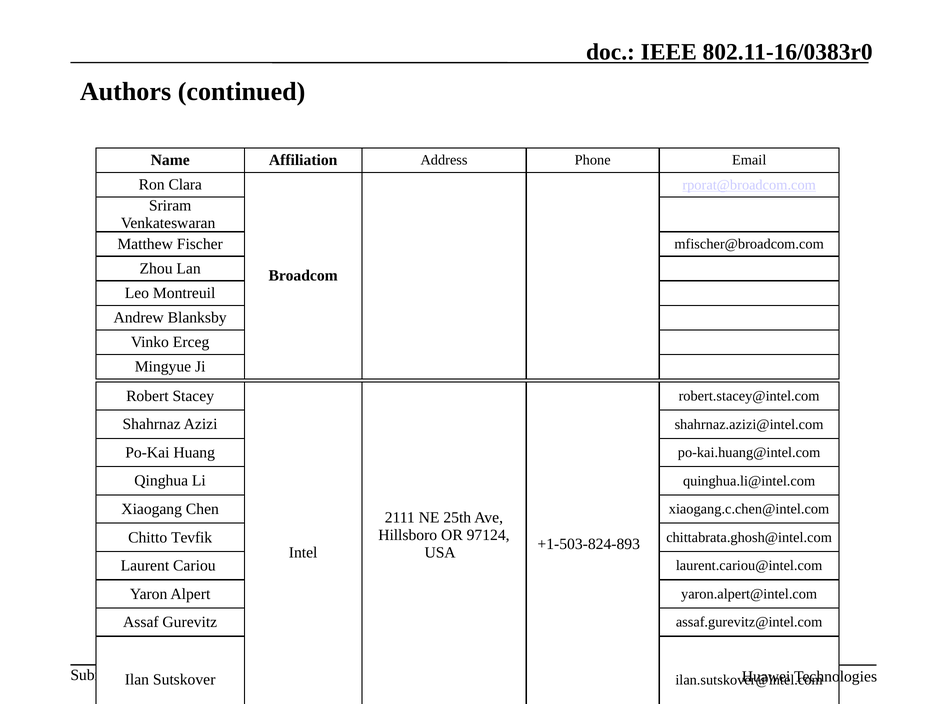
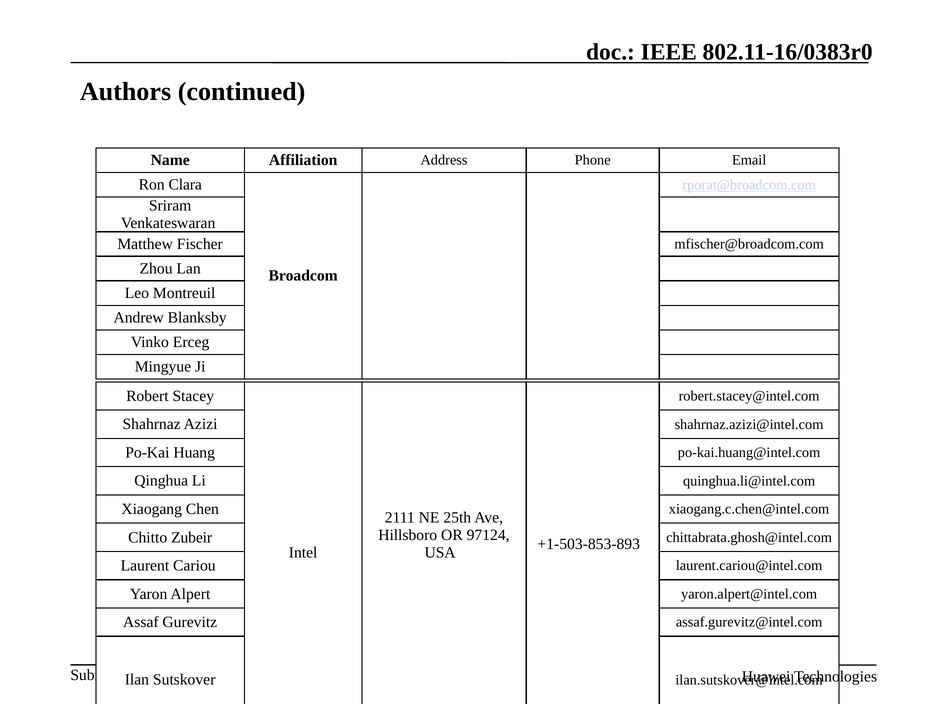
Tevfik: Tevfik -> Zubeir
+1-503-824-893: +1-503-824-893 -> +1-503-853-893
